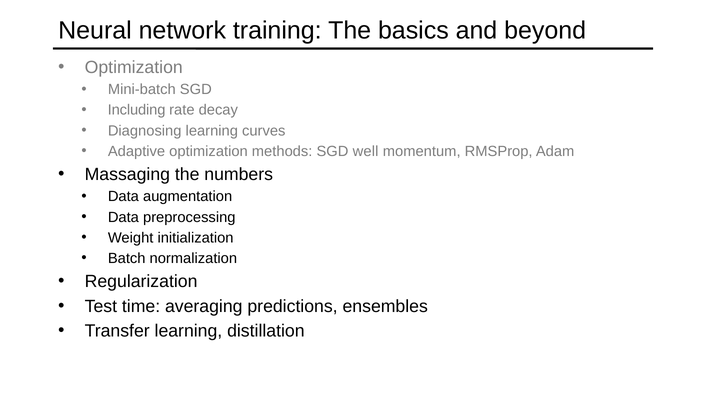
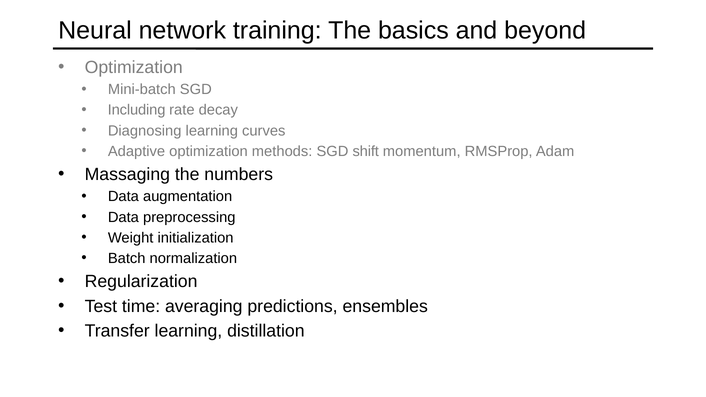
well: well -> shift
